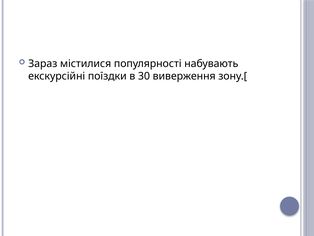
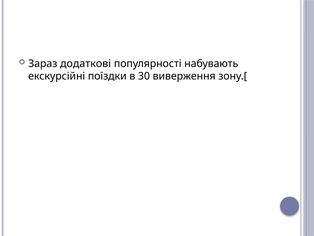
містилися: містилися -> додаткові
